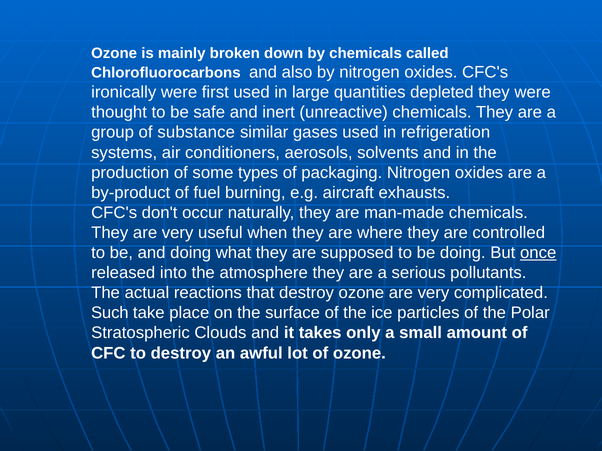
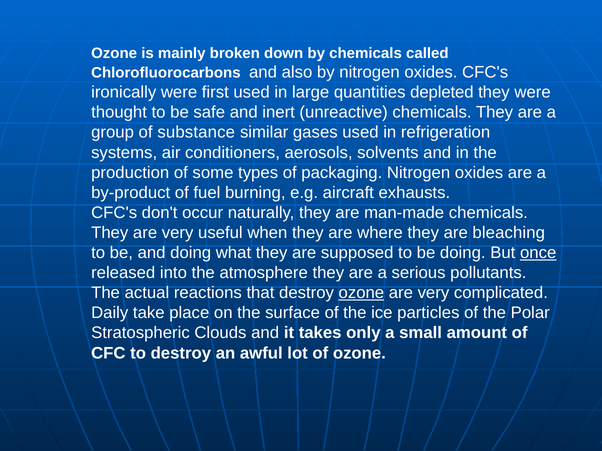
controlled: controlled -> bleaching
ozone at (361, 293) underline: none -> present
Such: Such -> Daily
